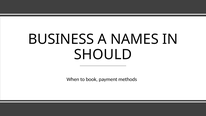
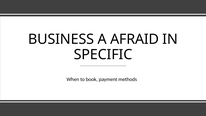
NAMES: NAMES -> AFRAID
SHOULD: SHOULD -> SPECIFIC
